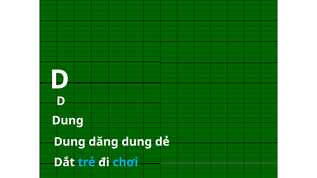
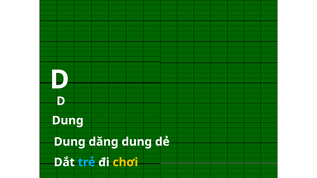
chơi colour: light blue -> yellow
